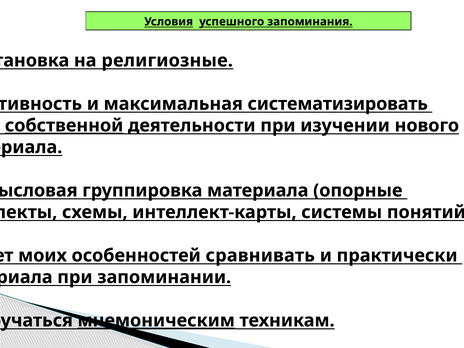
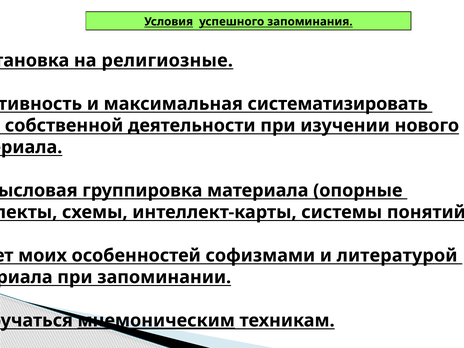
собственной underline: present -> none
сравнивать: сравнивать -> софизмами
практически: практически -> литературой
